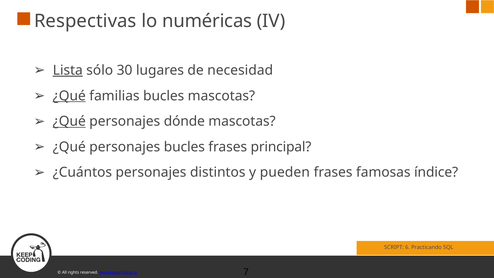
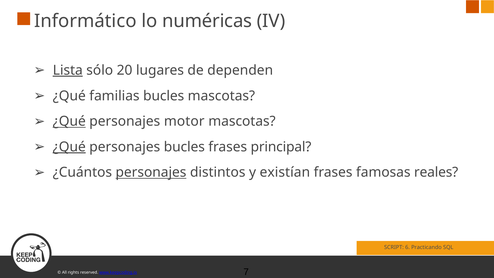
Respectivas: Respectivas -> Informático
30: 30 -> 20
necesidad: necesidad -> dependen
¿Qué at (69, 96) underline: present -> none
dónde: dónde -> motor
¿Qué at (69, 147) underline: none -> present
personajes at (151, 172) underline: none -> present
pueden: pueden -> existían
índice: índice -> reales
